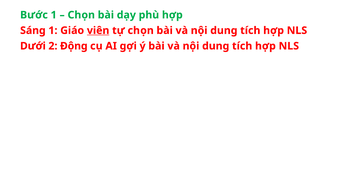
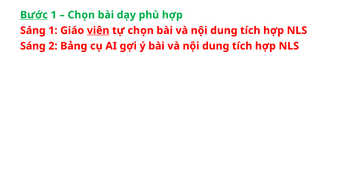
Bước underline: none -> present
Dưới at (33, 46): Dưới -> Sáng
Động: Động -> Bảng
